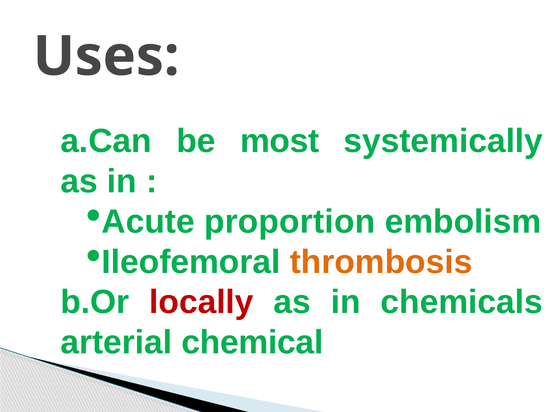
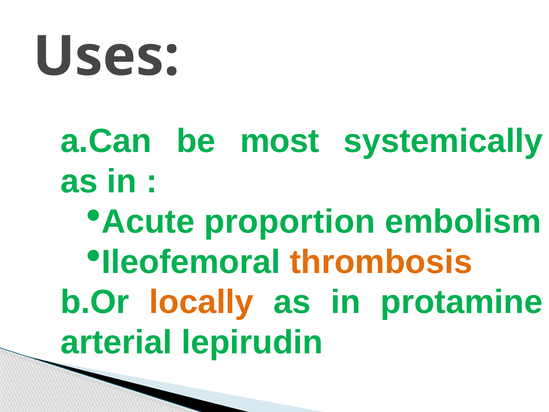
locally colour: red -> orange
chemicals: chemicals -> protamine
chemical: chemical -> lepirudin
